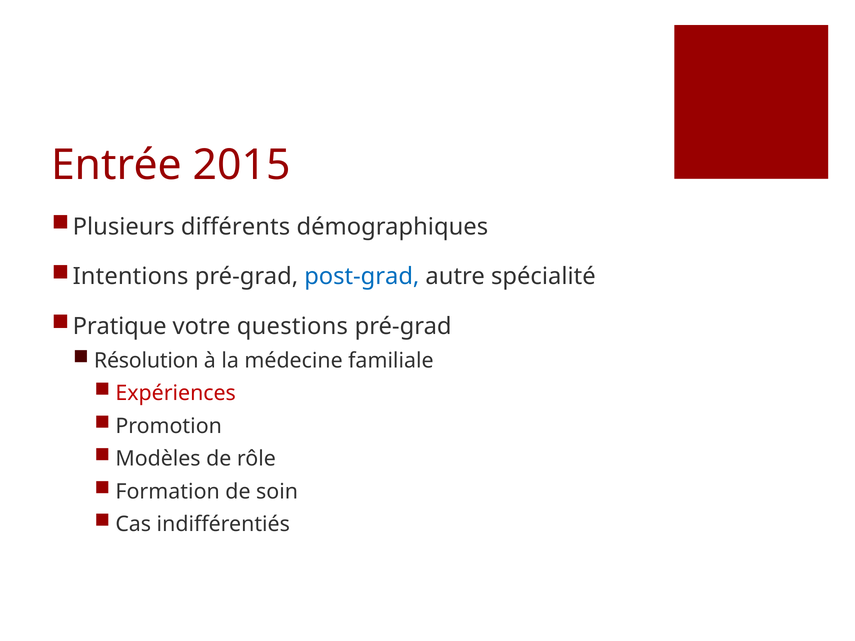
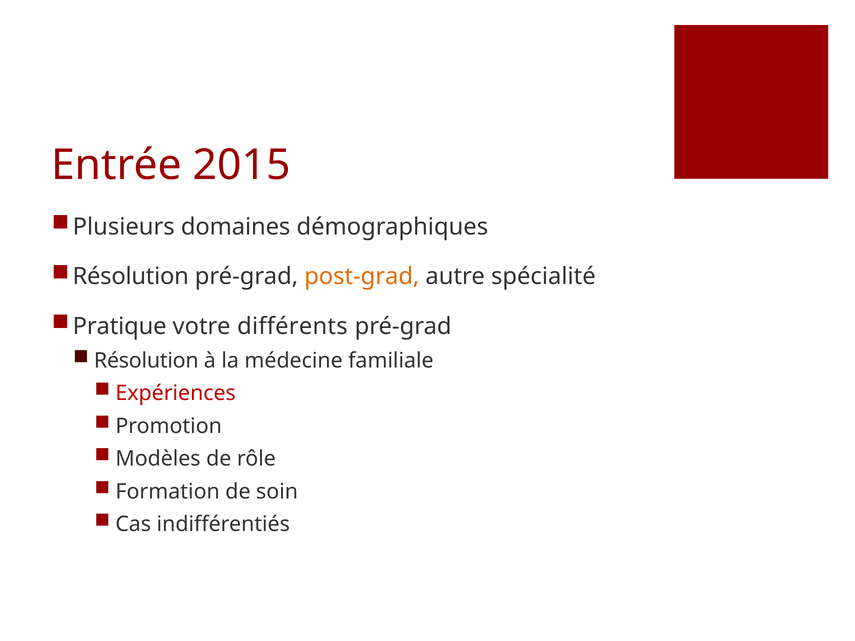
différents: différents -> domaines
Intentions at (131, 277): Intentions -> Résolution
post-grad colour: blue -> orange
questions: questions -> différents
